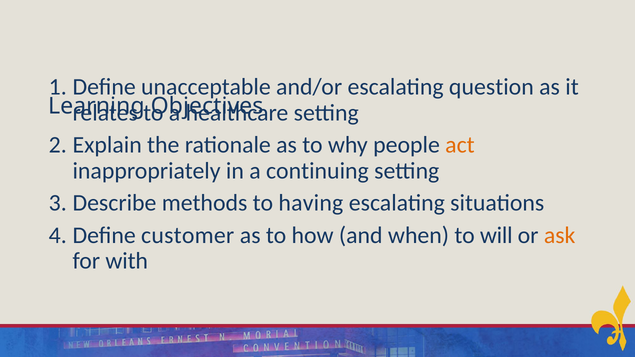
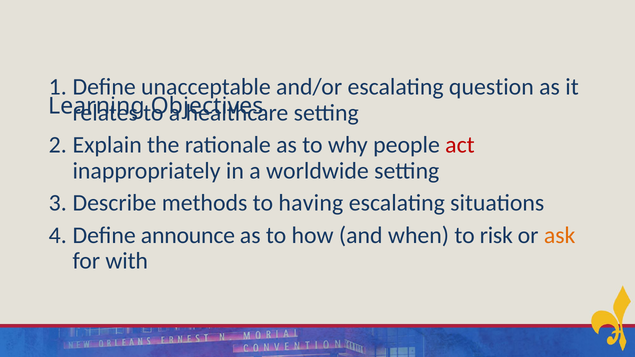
act colour: orange -> red
continuing: continuing -> worldwide
customer: customer -> announce
will: will -> risk
